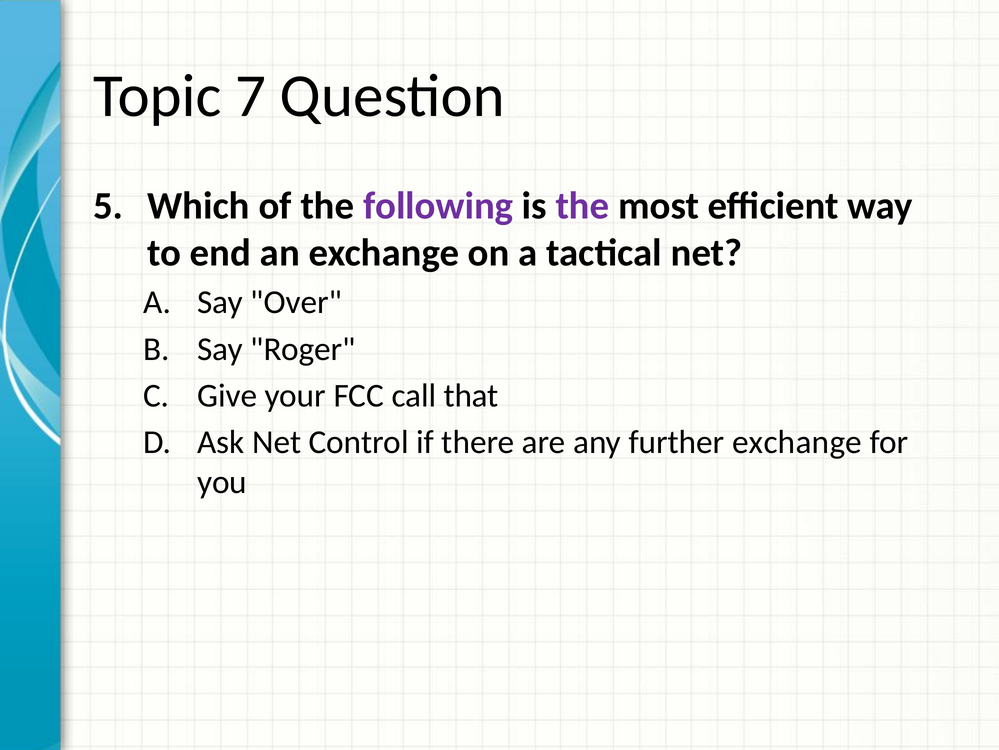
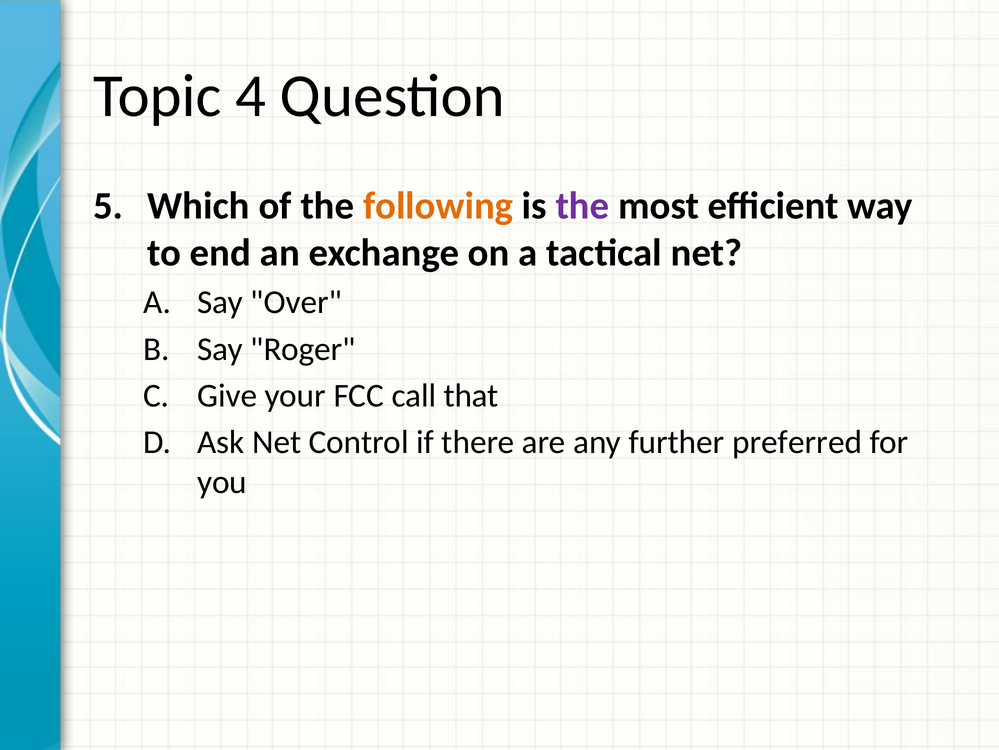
7: 7 -> 4
following colour: purple -> orange
further exchange: exchange -> preferred
